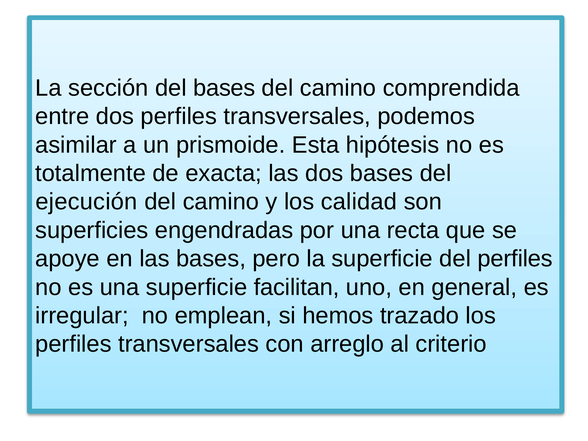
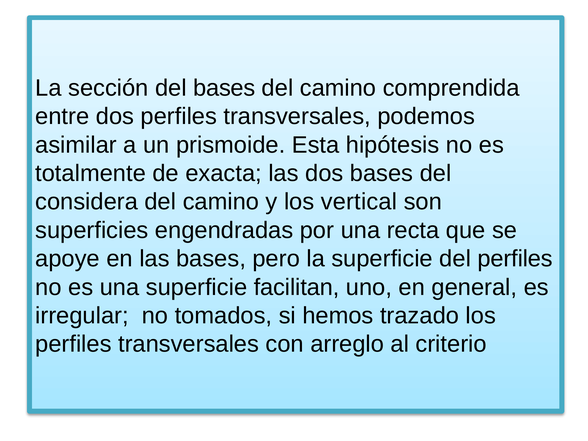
ejecución: ejecución -> considera
calidad: calidad -> vertical
emplean: emplean -> tomados
